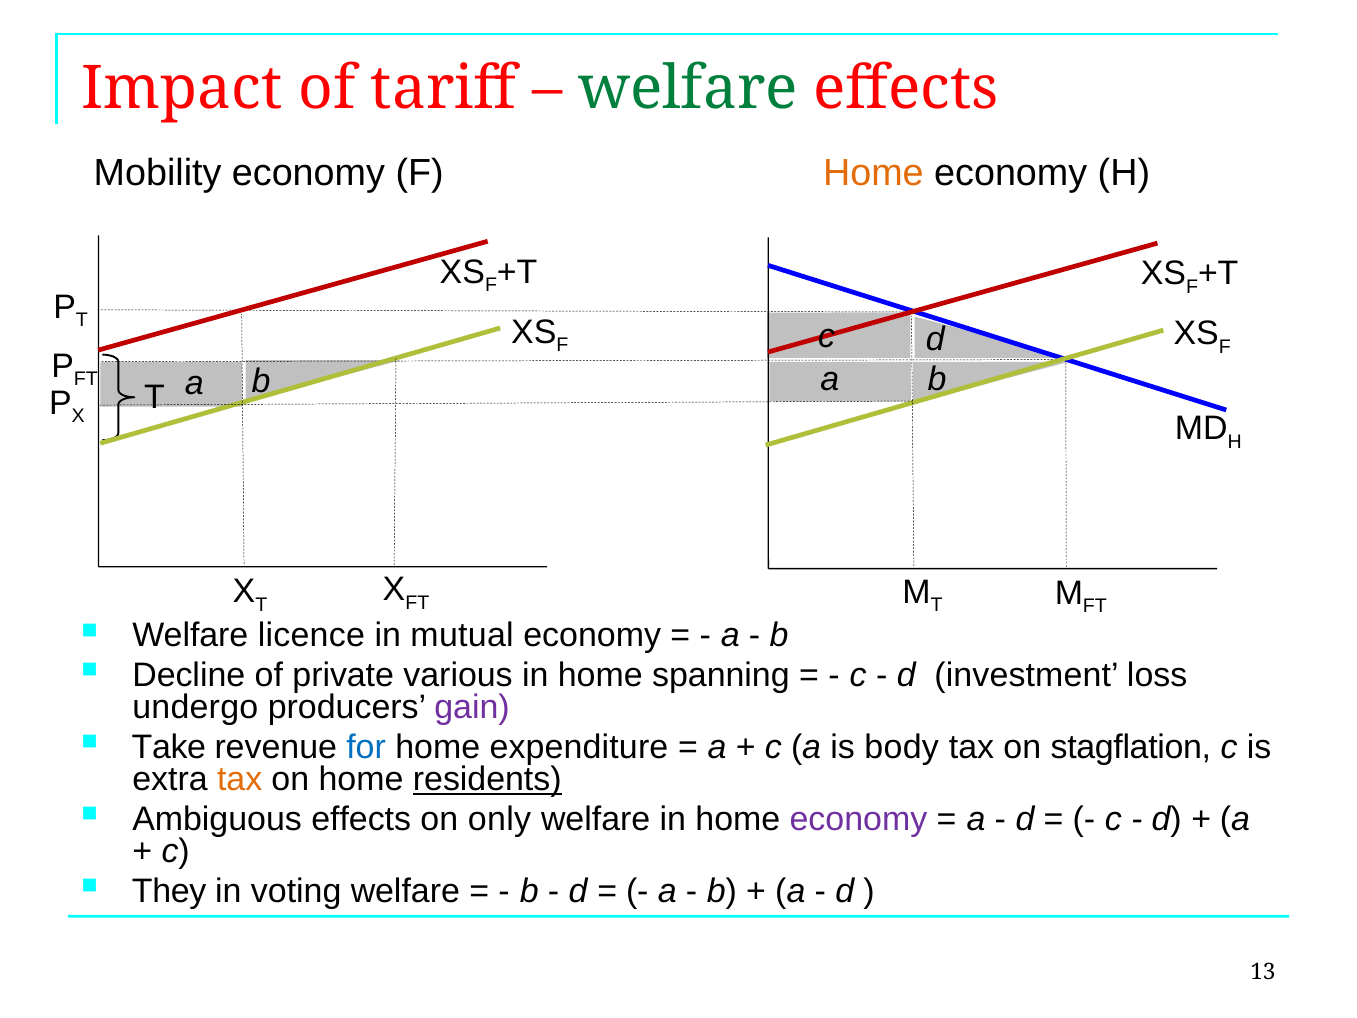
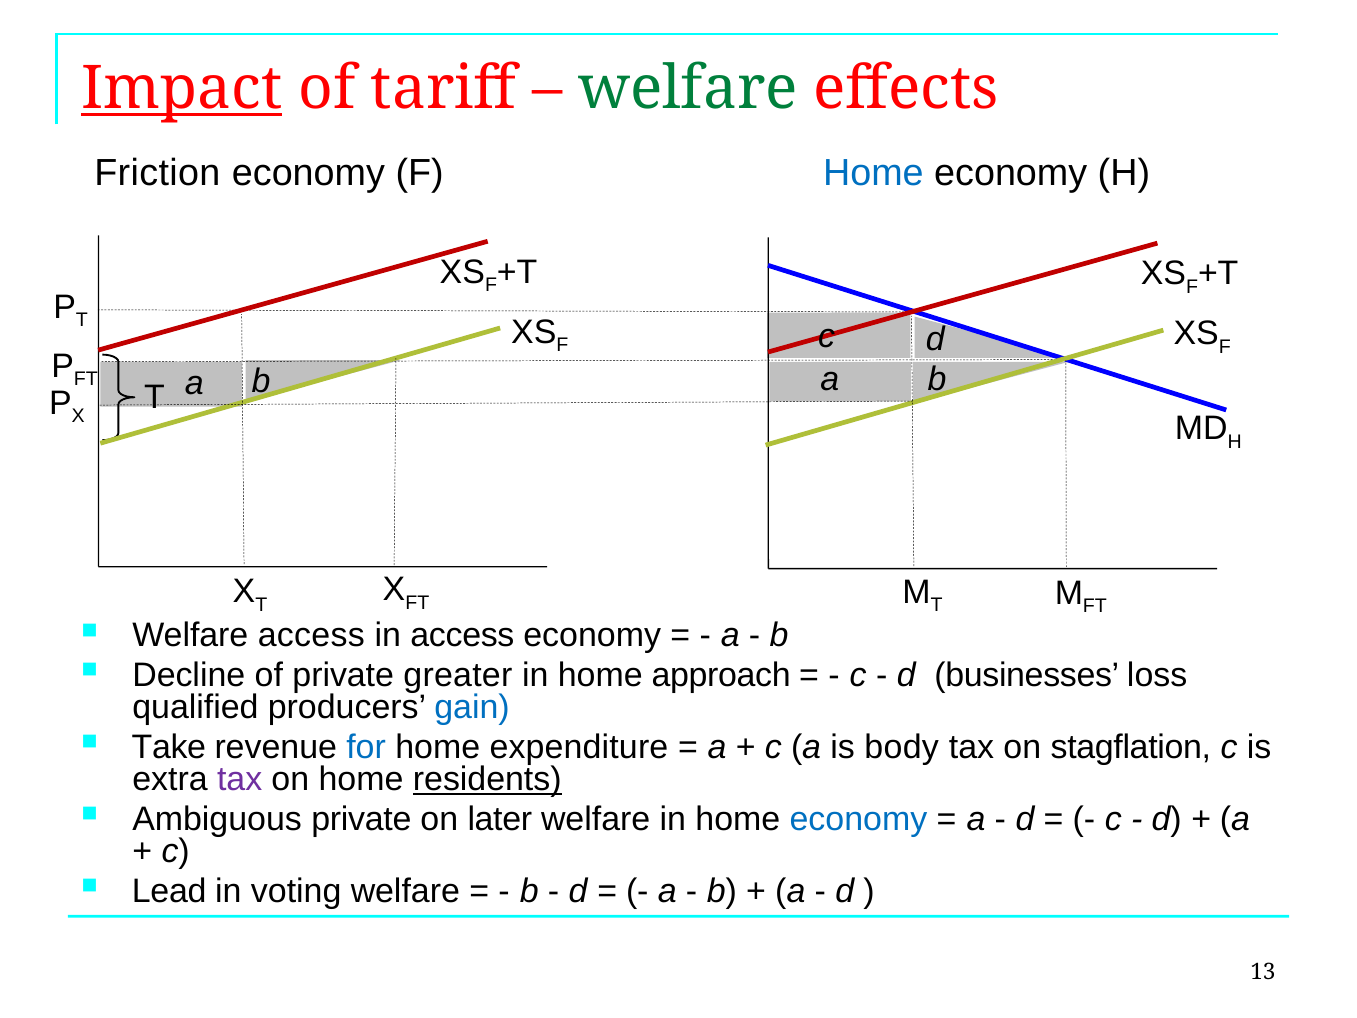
Impact underline: none -> present
Mobility: Mobility -> Friction
Home at (873, 173) colour: orange -> blue
Welfare licence: licence -> access
in mutual: mutual -> access
various: various -> greater
spanning: spanning -> approach
investment: investment -> businesses
undergo: undergo -> qualified
gain colour: purple -> blue
tax at (240, 780) colour: orange -> purple
Ambiguous effects: effects -> private
only: only -> later
economy at (858, 819) colour: purple -> blue
They: They -> Lead
